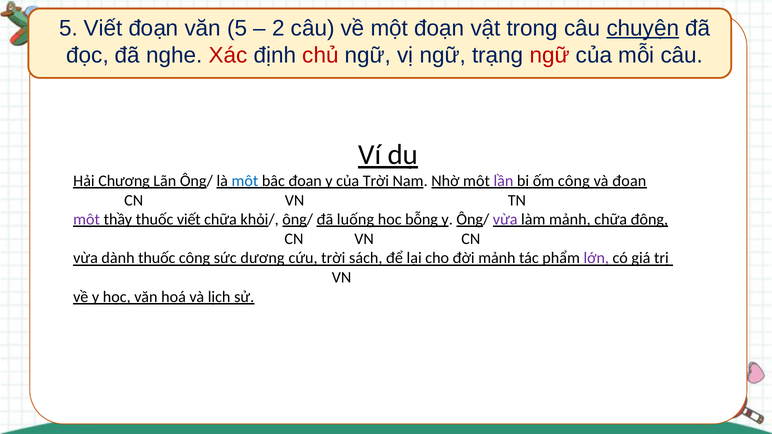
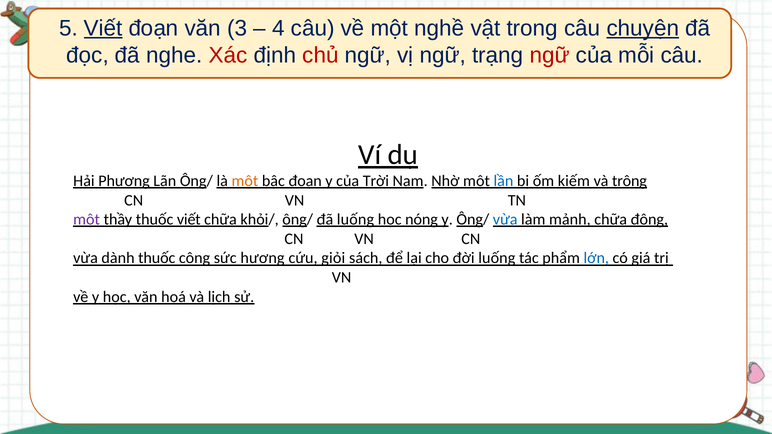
Viết at (103, 28) underline: none -> present
văn 5: 5 -> 3
2: 2 -> 4
một đoạn: đoạn -> nghề
Chương: Chương -> Phương
một at (245, 181) colour: blue -> orange
lần colour: purple -> blue
ốm công: công -> kiếm
và đoạn: đoạn -> trông
bỗng: bỗng -> nóng
vừa at (505, 220) colour: purple -> blue
dương: dương -> hương
cứu trời: trời -> giỏi
đời mảnh: mảnh -> luống
lớn colour: purple -> blue
